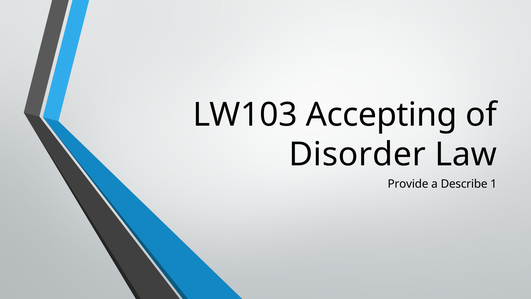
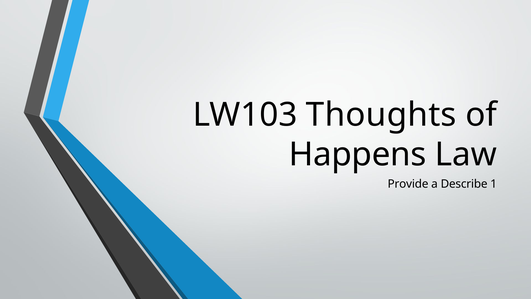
Accepting: Accepting -> Thoughts
Disorder: Disorder -> Happens
